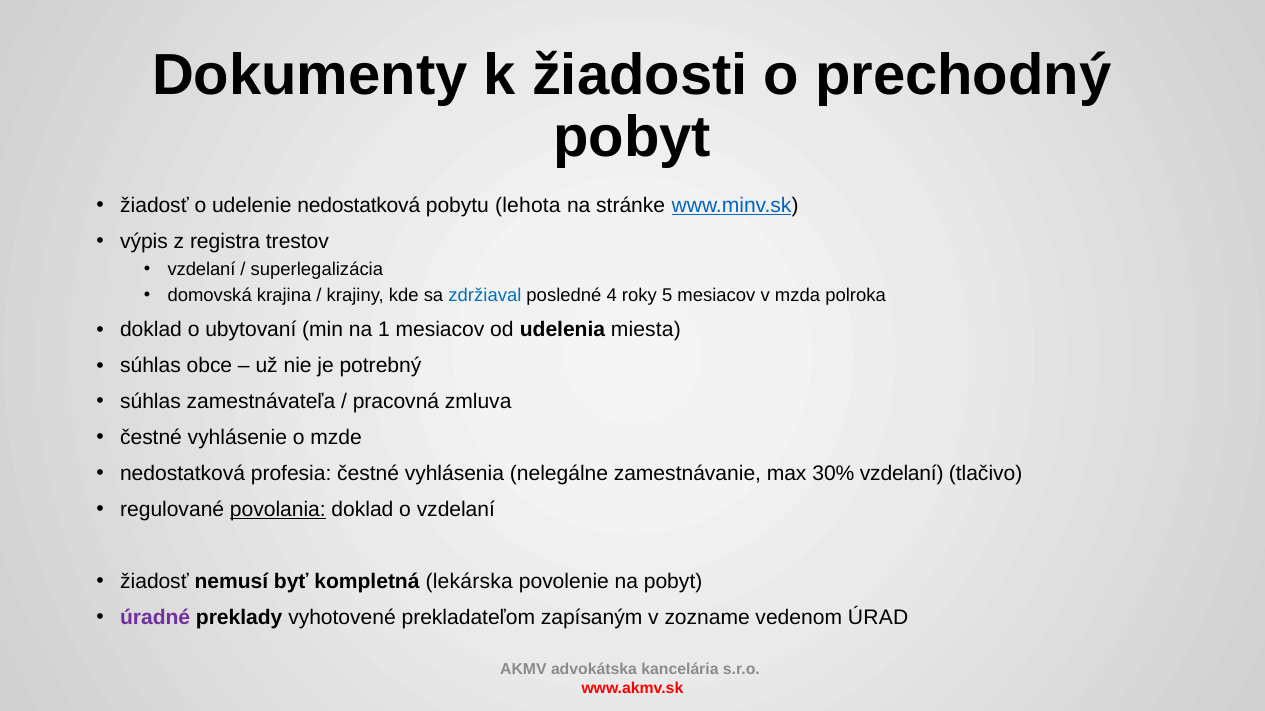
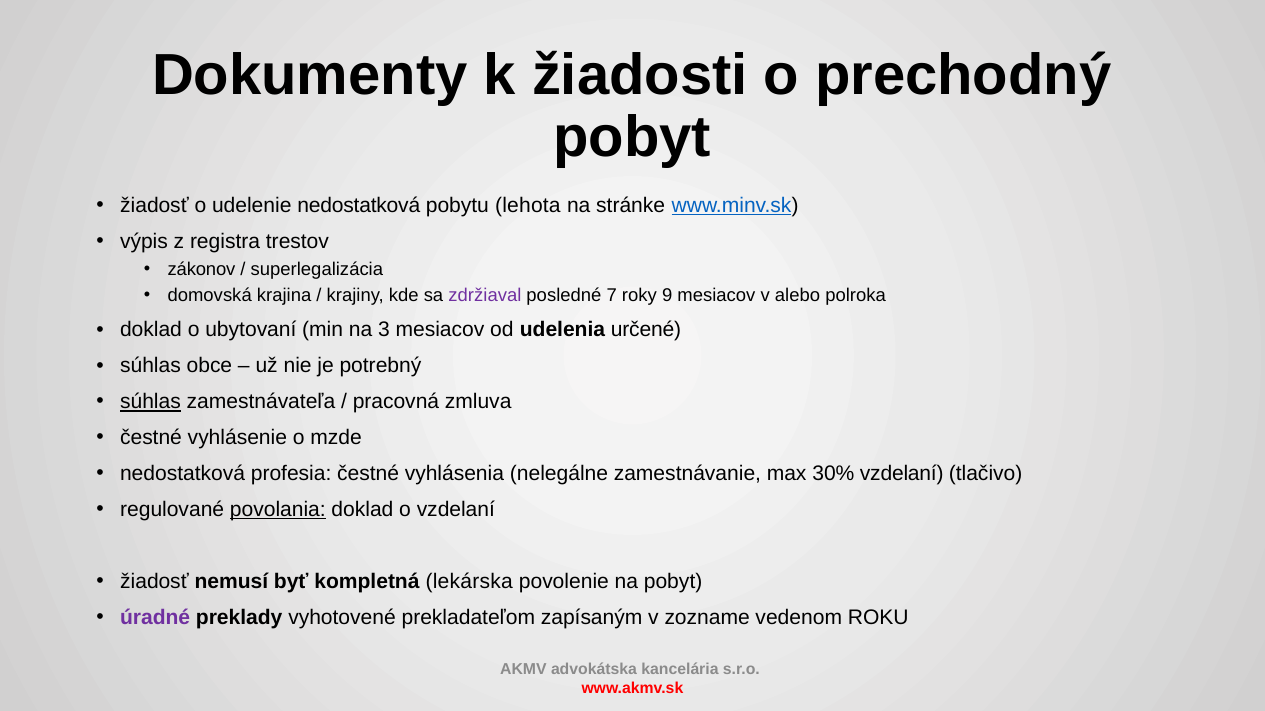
vzdelaní at (202, 269): vzdelaní -> zákonov
zdržiaval colour: blue -> purple
4: 4 -> 7
5: 5 -> 9
mzda: mzda -> alebo
1: 1 -> 3
miesta: miesta -> určené
súhlas at (150, 402) underline: none -> present
ÚRAD: ÚRAD -> ROKU
